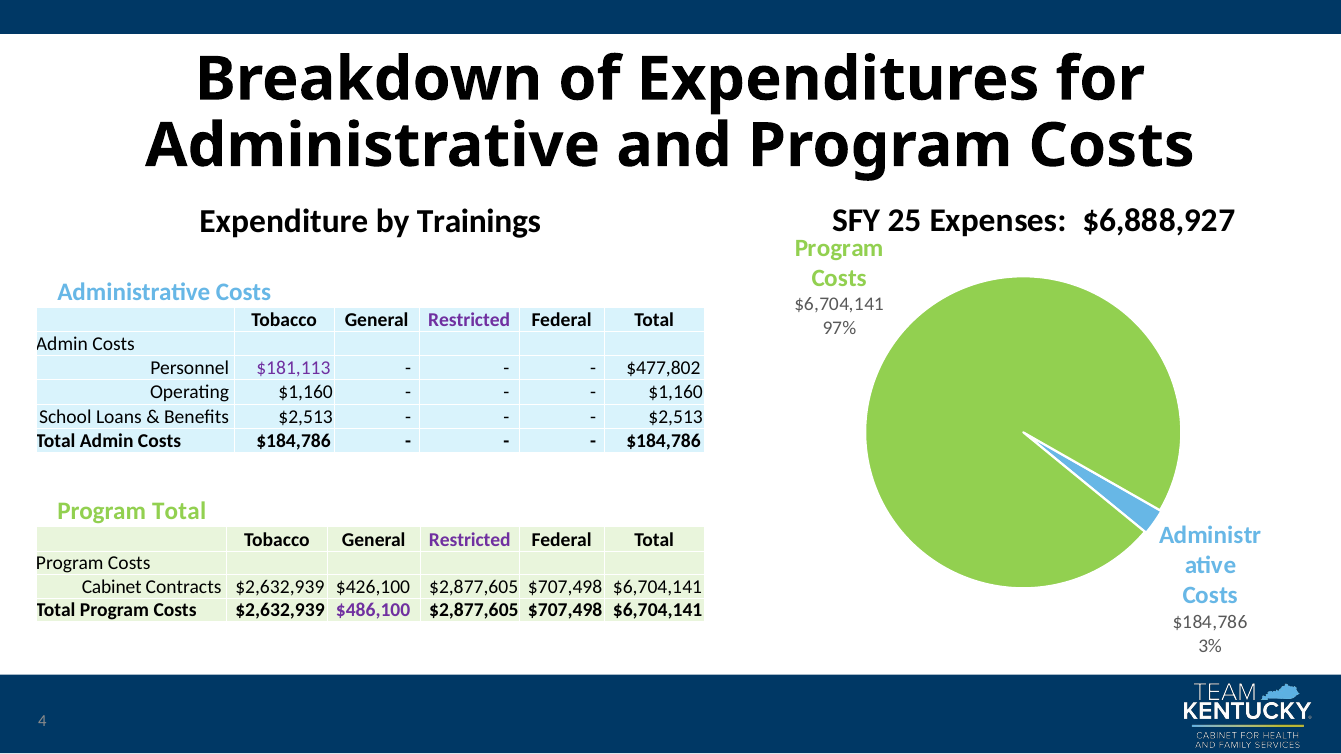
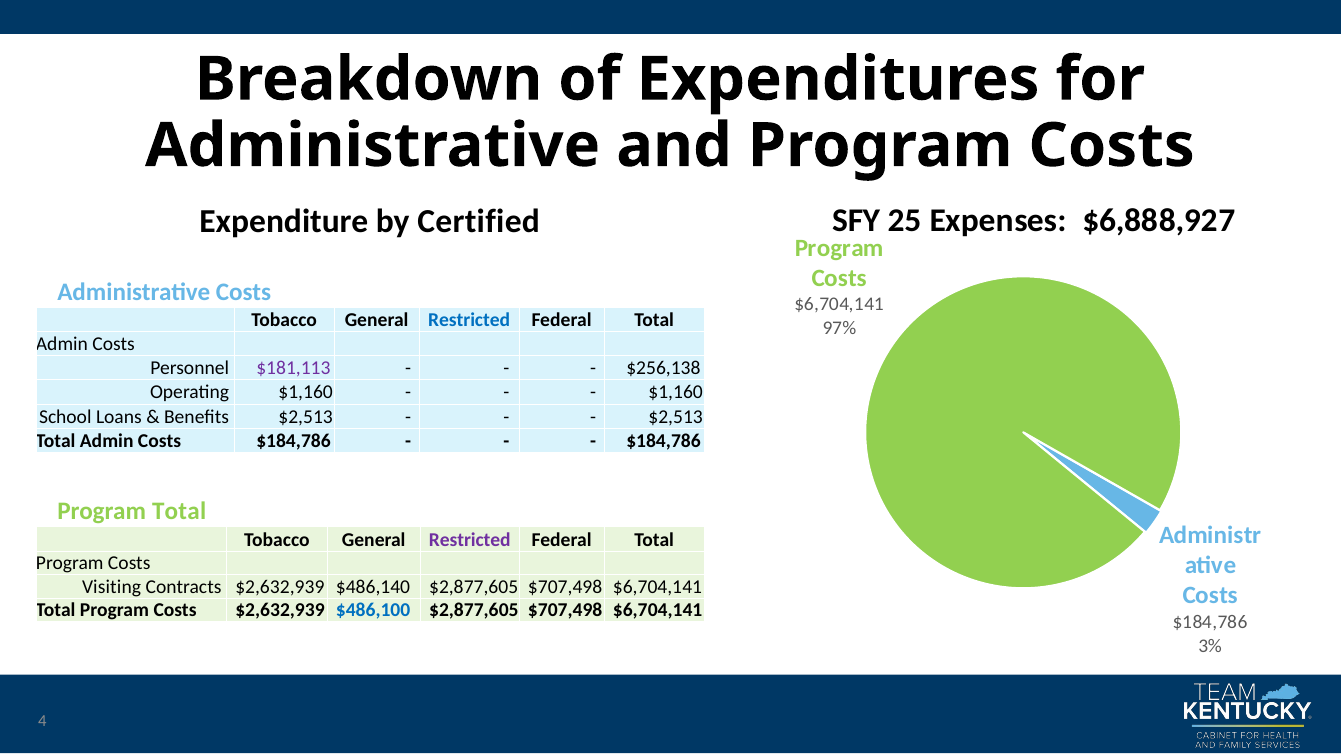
Trainings: Trainings -> Certified
Restricted at (469, 320) colour: purple -> blue
$477,802: $477,802 -> $256,138
Cabinet: Cabinet -> Visiting
$426,100: $426,100 -> $486,140
$486,100 colour: purple -> blue
